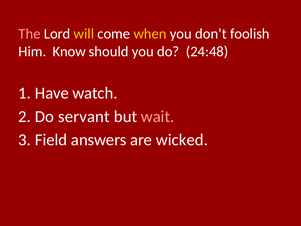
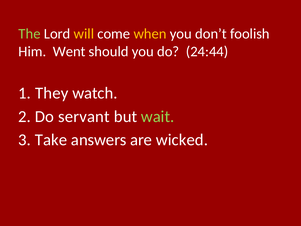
The colour: pink -> light green
Know: Know -> Went
24:48: 24:48 -> 24:44
Have: Have -> They
wait colour: pink -> light green
Field: Field -> Take
